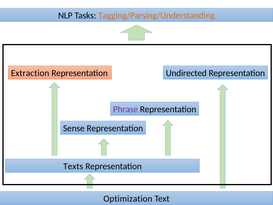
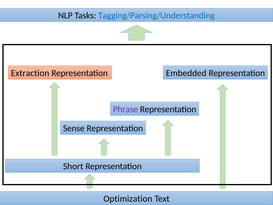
Tagging/Parsing/Understanding colour: orange -> blue
Undirected: Undirected -> Embedded
Texts: Texts -> Short
